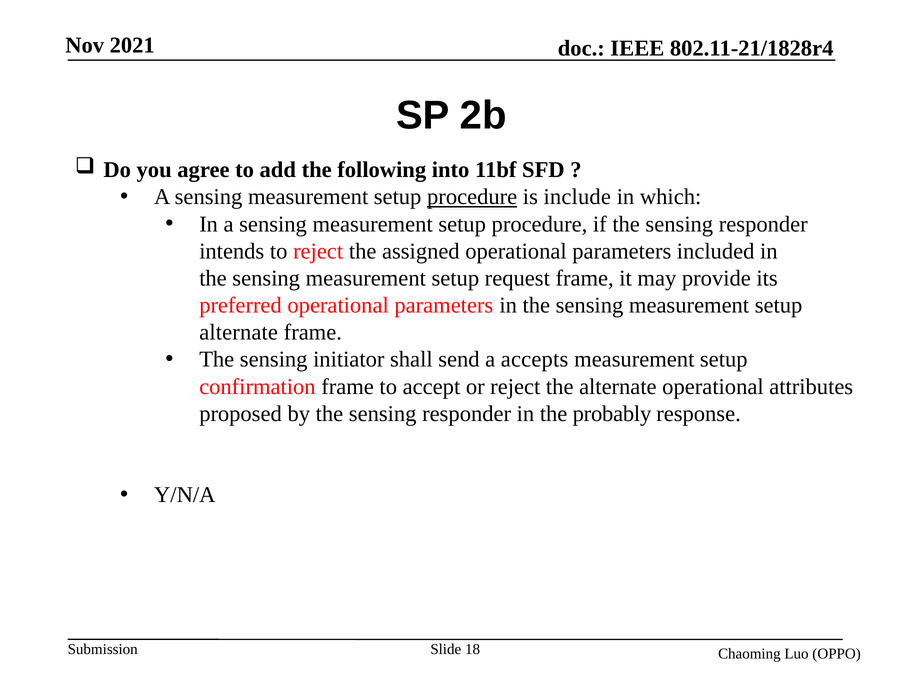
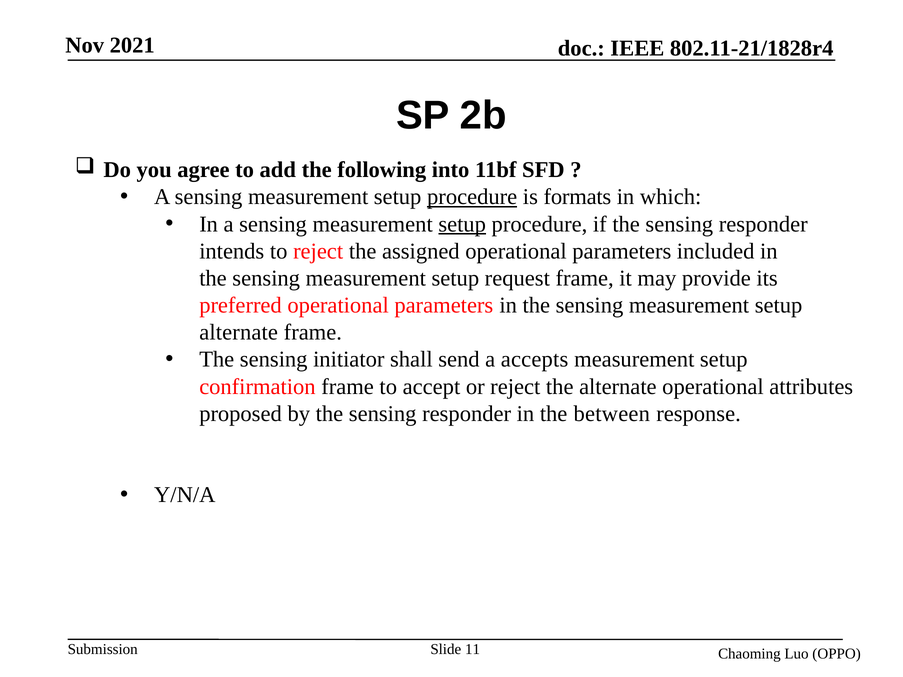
include: include -> formats
setup at (462, 224) underline: none -> present
probably: probably -> between
18: 18 -> 11
